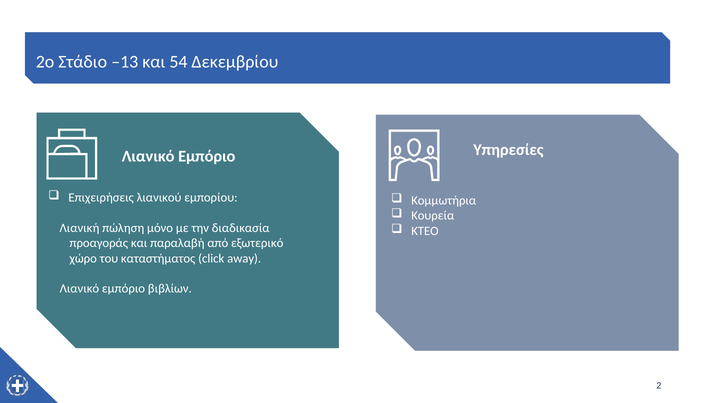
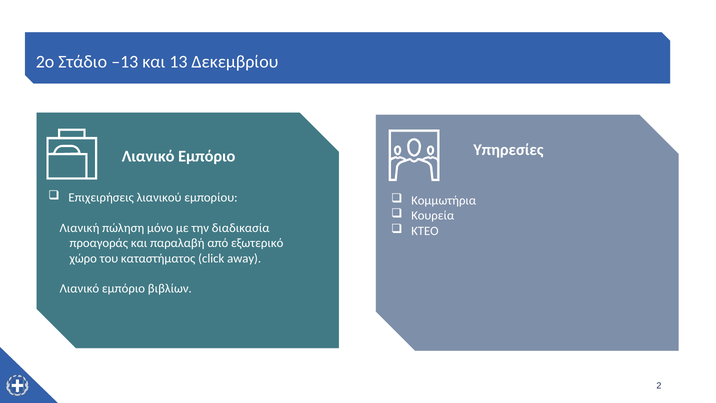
54: 54 -> 13
